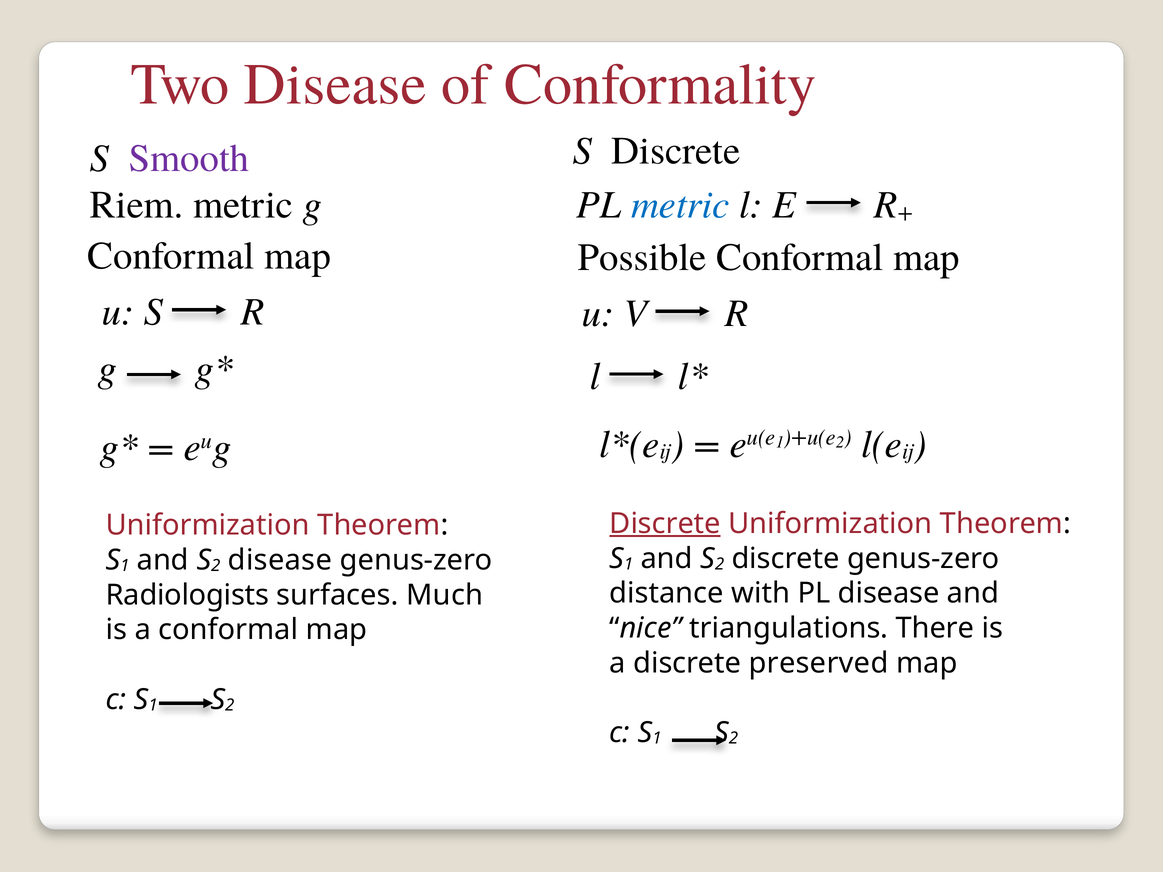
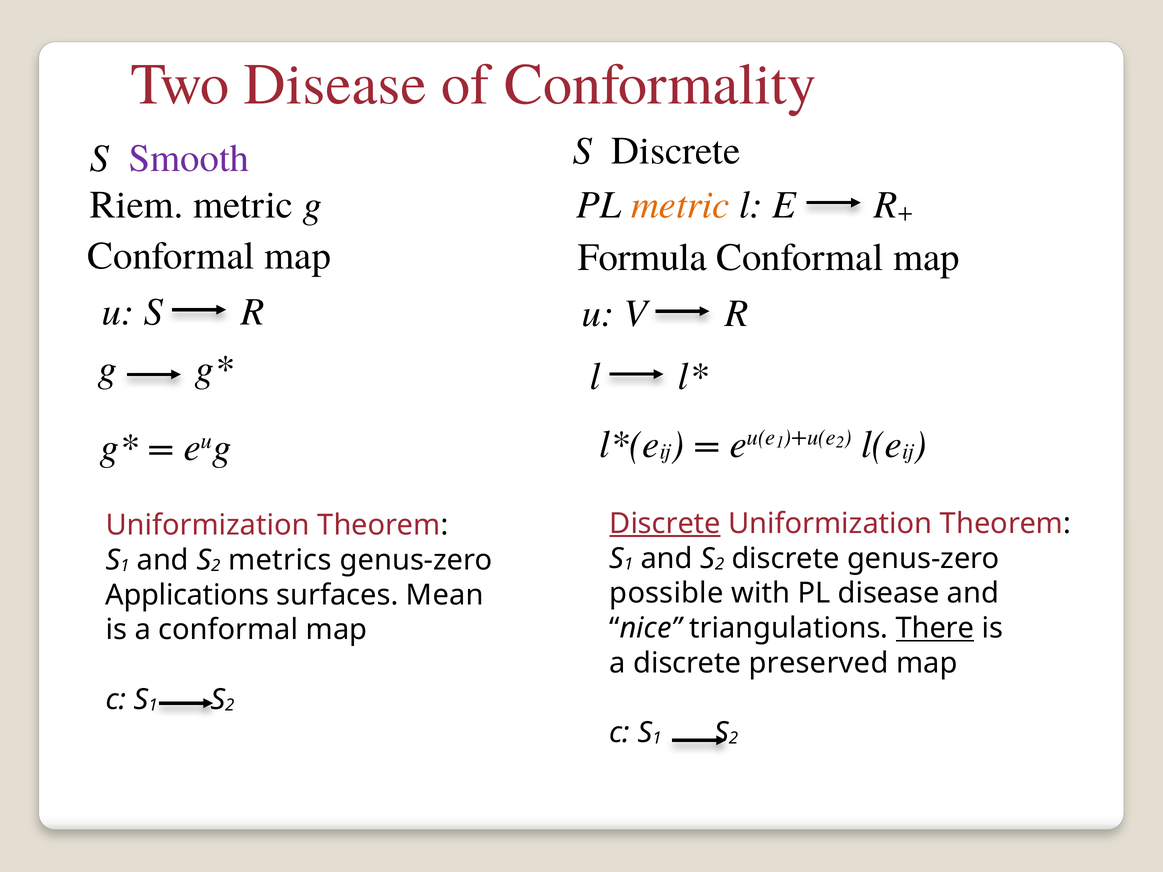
metric at (680, 205) colour: blue -> orange
Possible: Possible -> Formula
disease at (280, 560): disease -> metrics
distance: distance -> possible
Radiologists: Radiologists -> Applications
Much: Much -> Mean
There underline: none -> present
